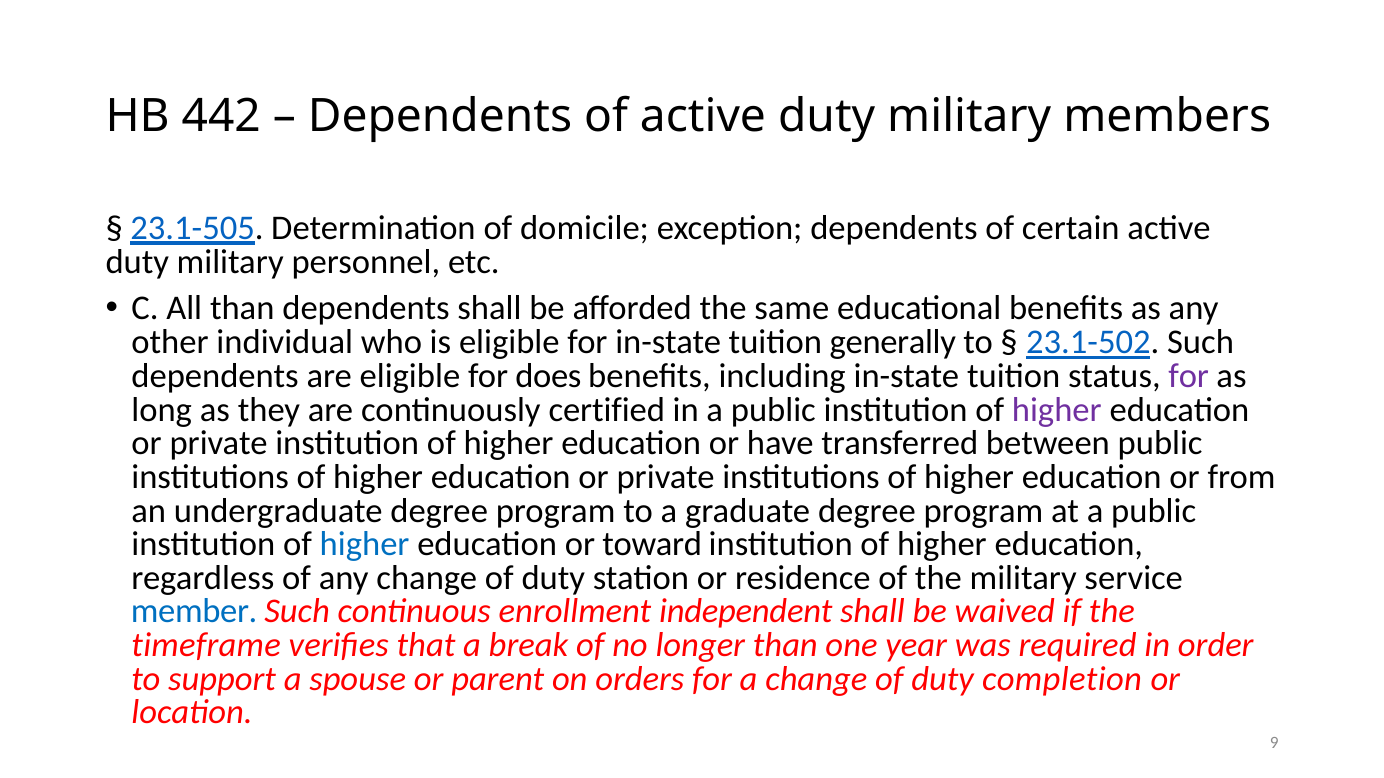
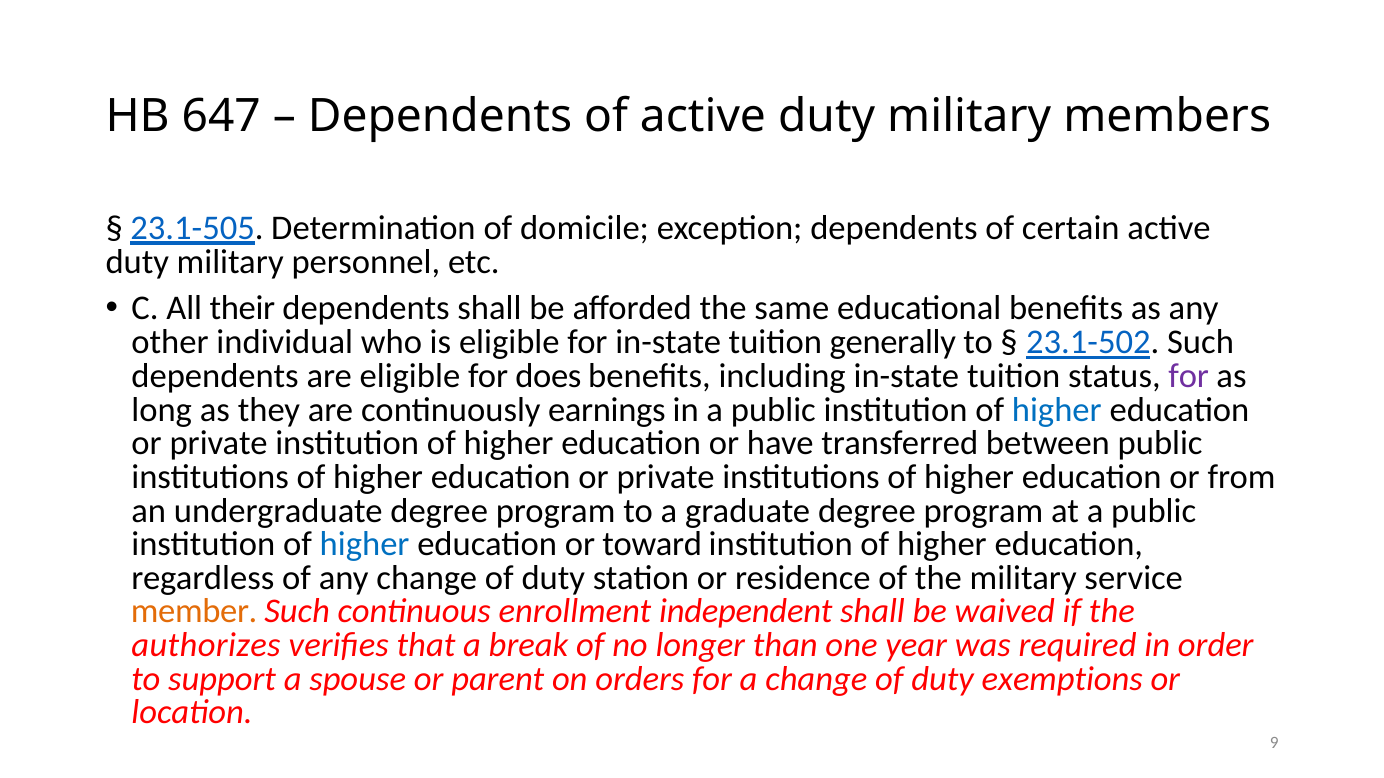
442: 442 -> 647
All than: than -> their
certified: certified -> earnings
higher at (1057, 410) colour: purple -> blue
member colour: blue -> orange
timeframe: timeframe -> authorizes
completion: completion -> exemptions
